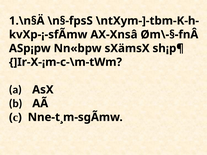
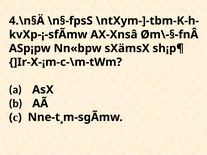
1.\n§Ä: 1.\n§Ä -> 4.\n§Ä
